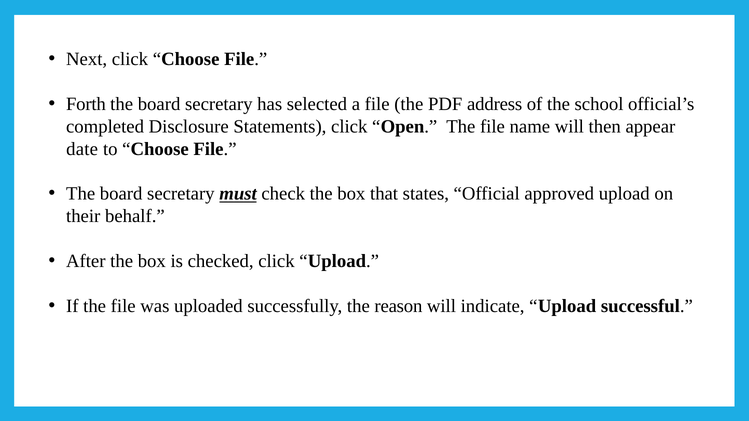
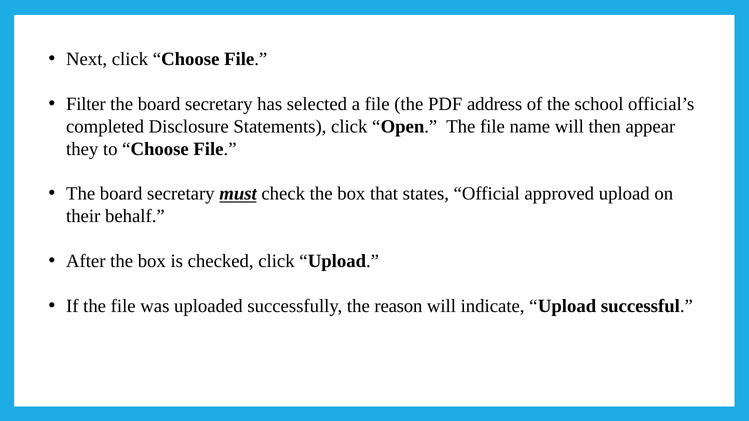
Forth: Forth -> Filter
date: date -> they
